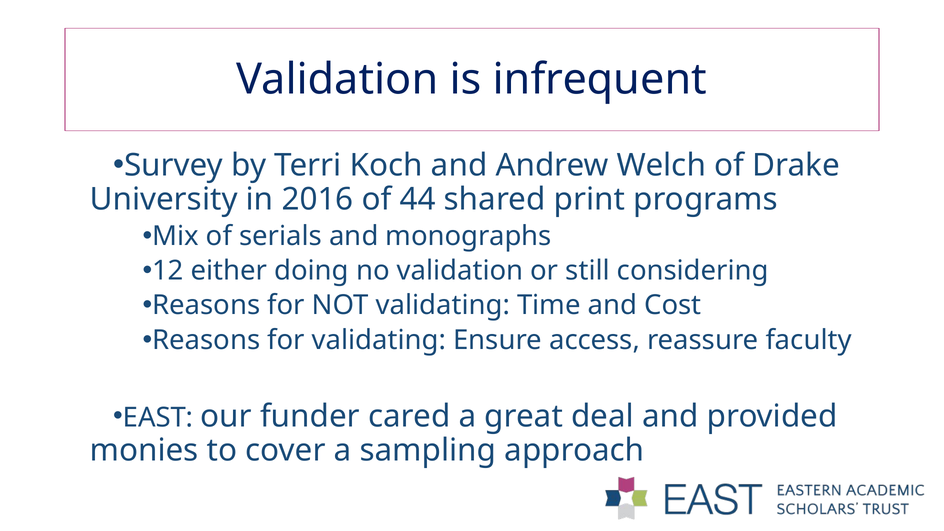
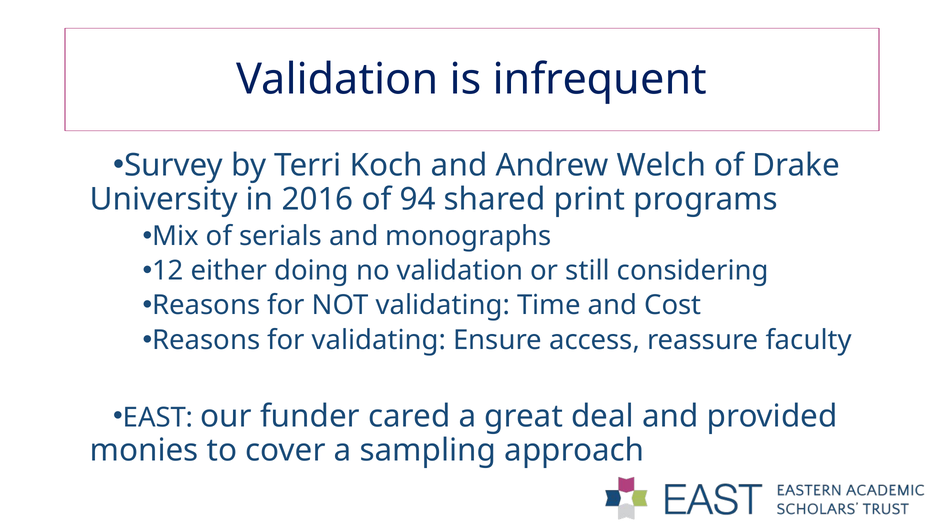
44: 44 -> 94
